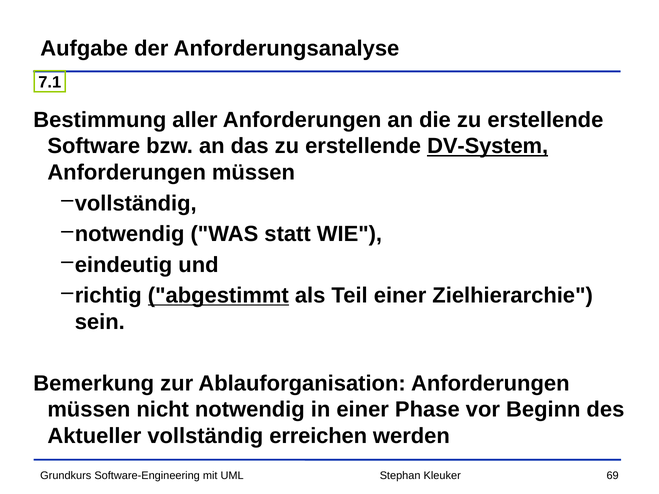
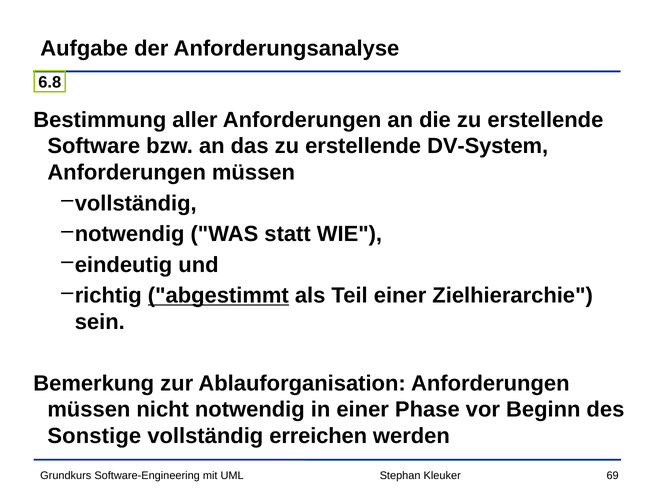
7.1: 7.1 -> 6.8
DV-System underline: present -> none
Aktueller: Aktueller -> Sonstige
